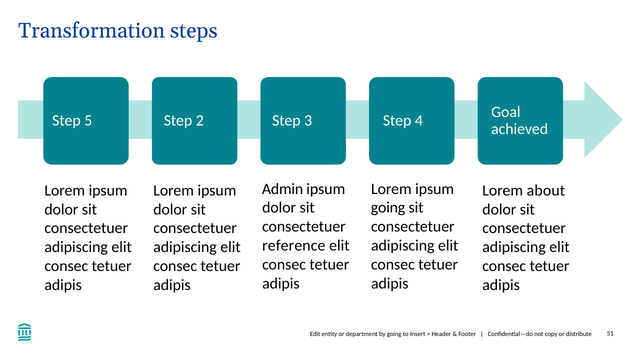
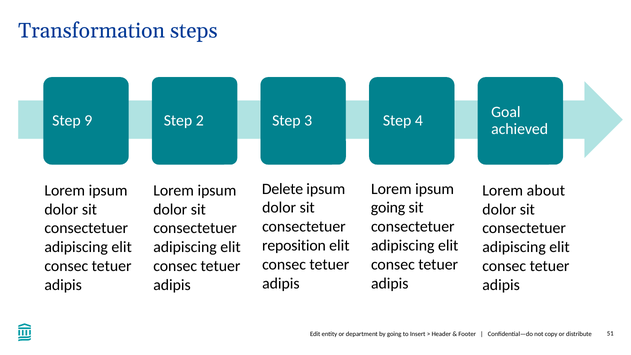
5: 5 -> 9
Admin: Admin -> Delete
reference: reference -> reposition
